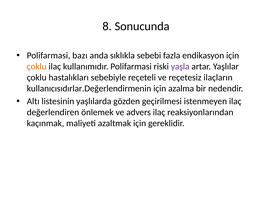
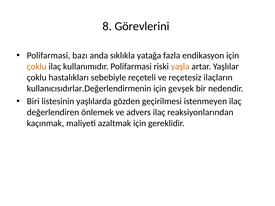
Sonucunda: Sonucunda -> Görevlerini
sebebi: sebebi -> yatağa
yaşla colour: purple -> orange
azalma: azalma -> gevşek
Altı: Altı -> Biri
